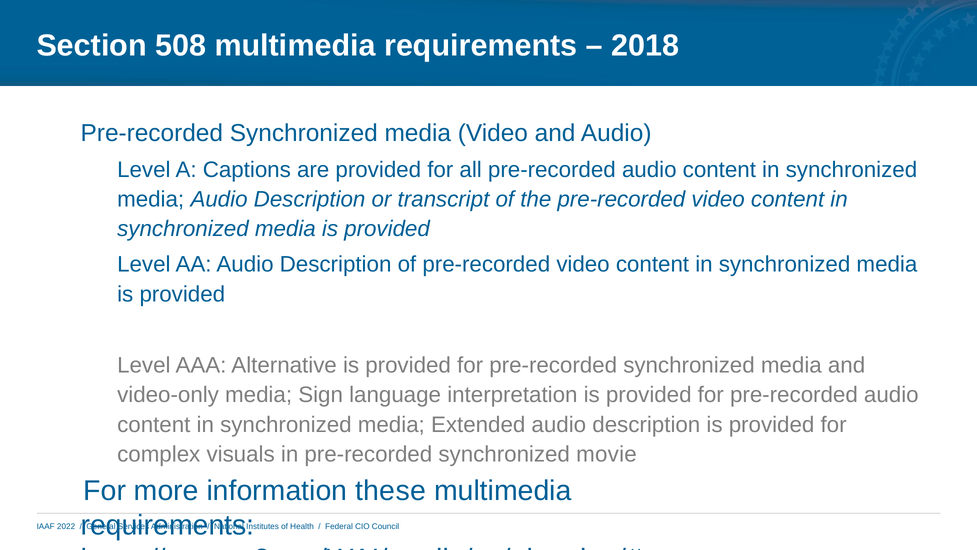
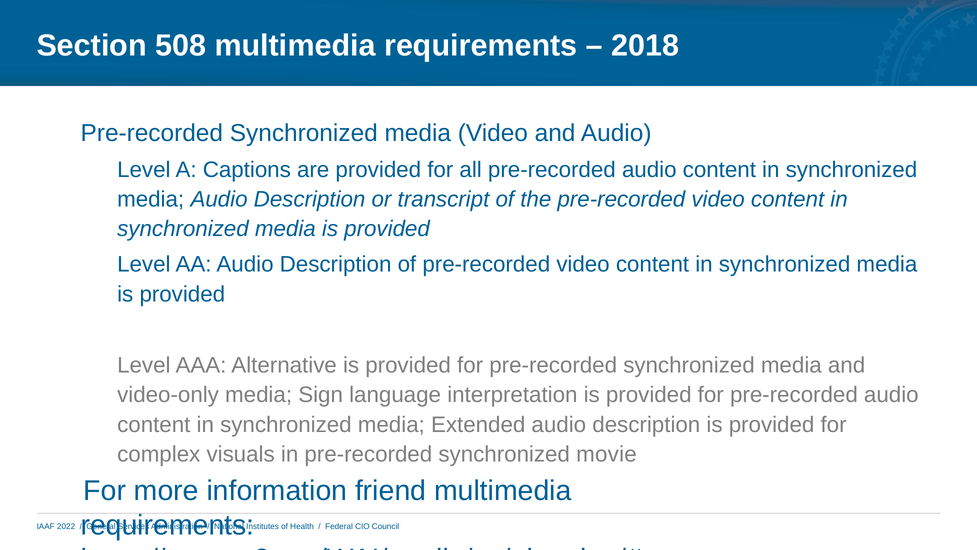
these: these -> friend
